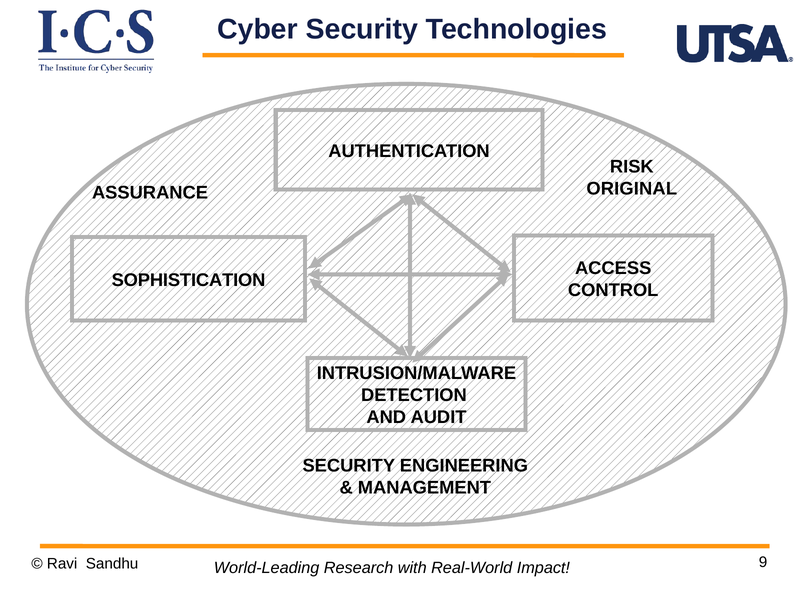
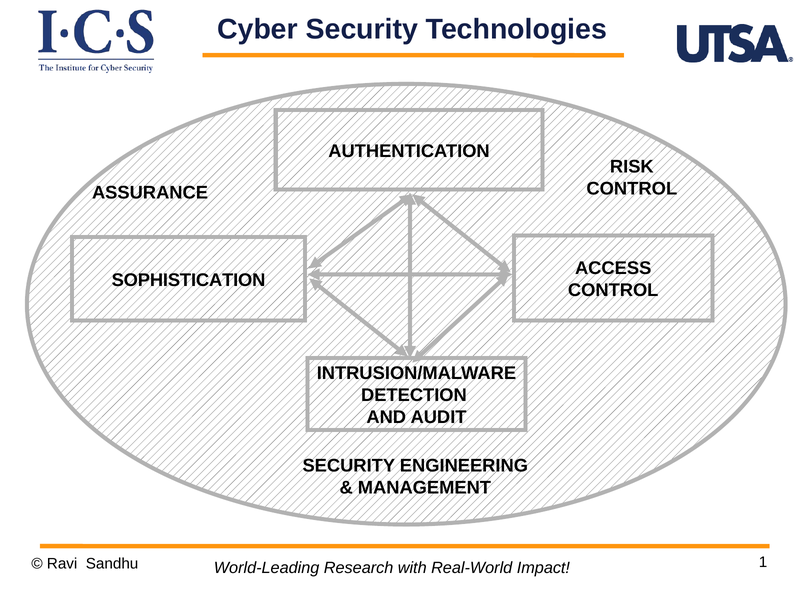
ORIGINAL at (632, 189): ORIGINAL -> CONTROL
9: 9 -> 1
